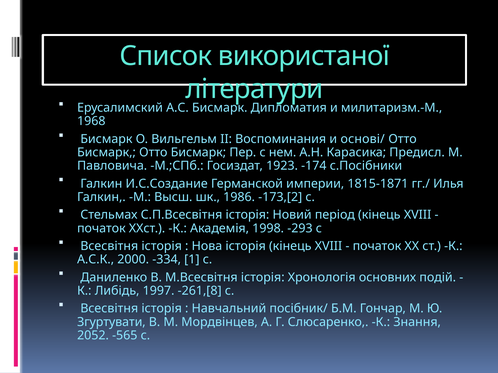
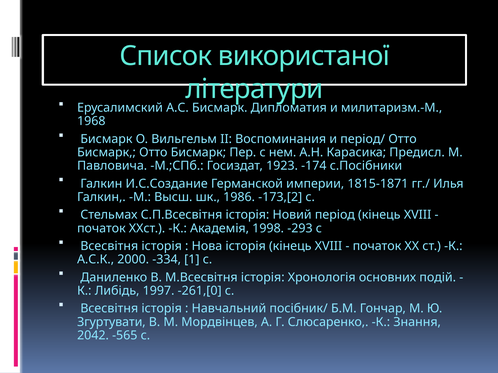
основі/: основі/ -> період/
-261,[8: -261,[8 -> -261,[0
2052: 2052 -> 2042
